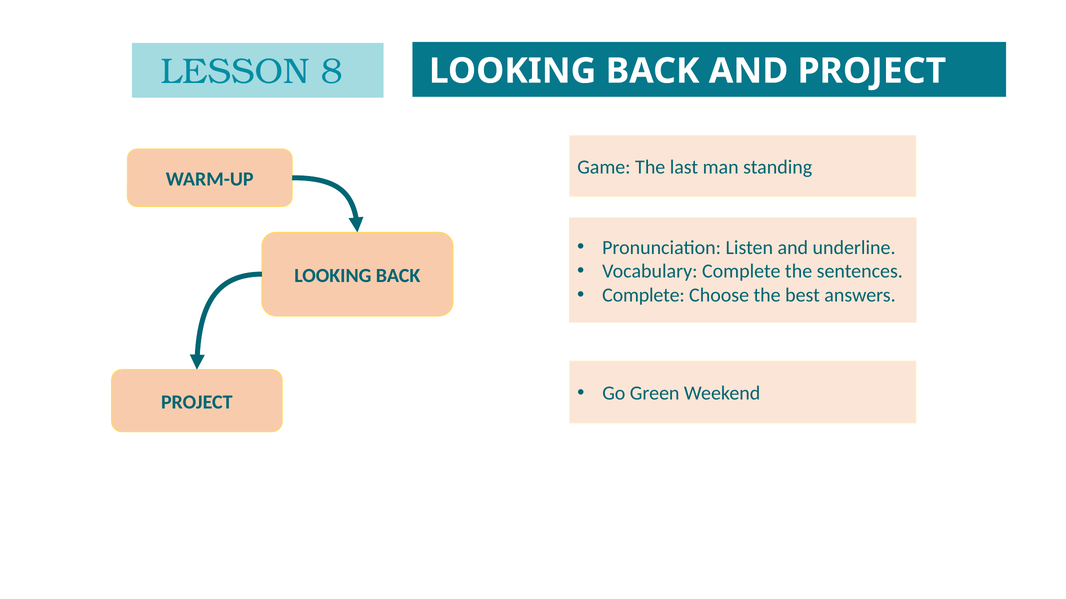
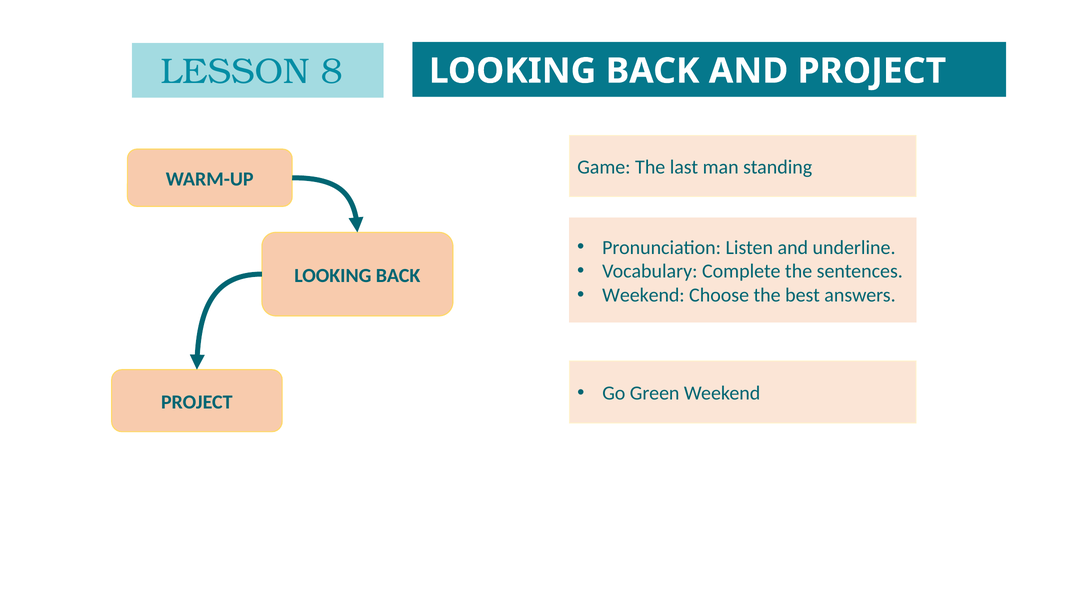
Complete at (644, 296): Complete -> Weekend
